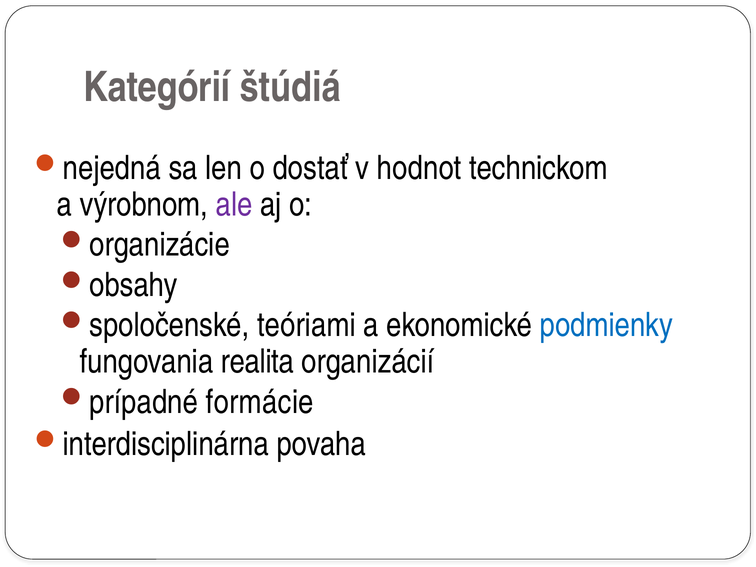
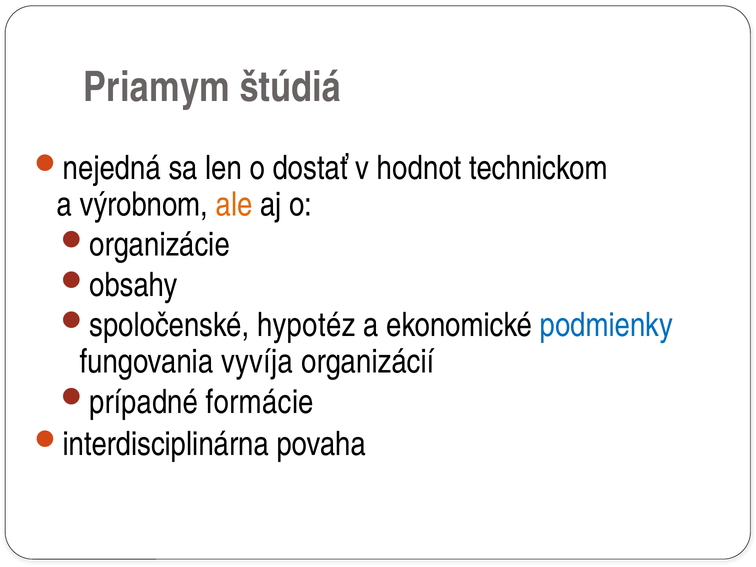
Kategórií: Kategórií -> Priamym
ale colour: purple -> orange
teóriami: teóriami -> hypotéz
realita: realita -> vyvíja
